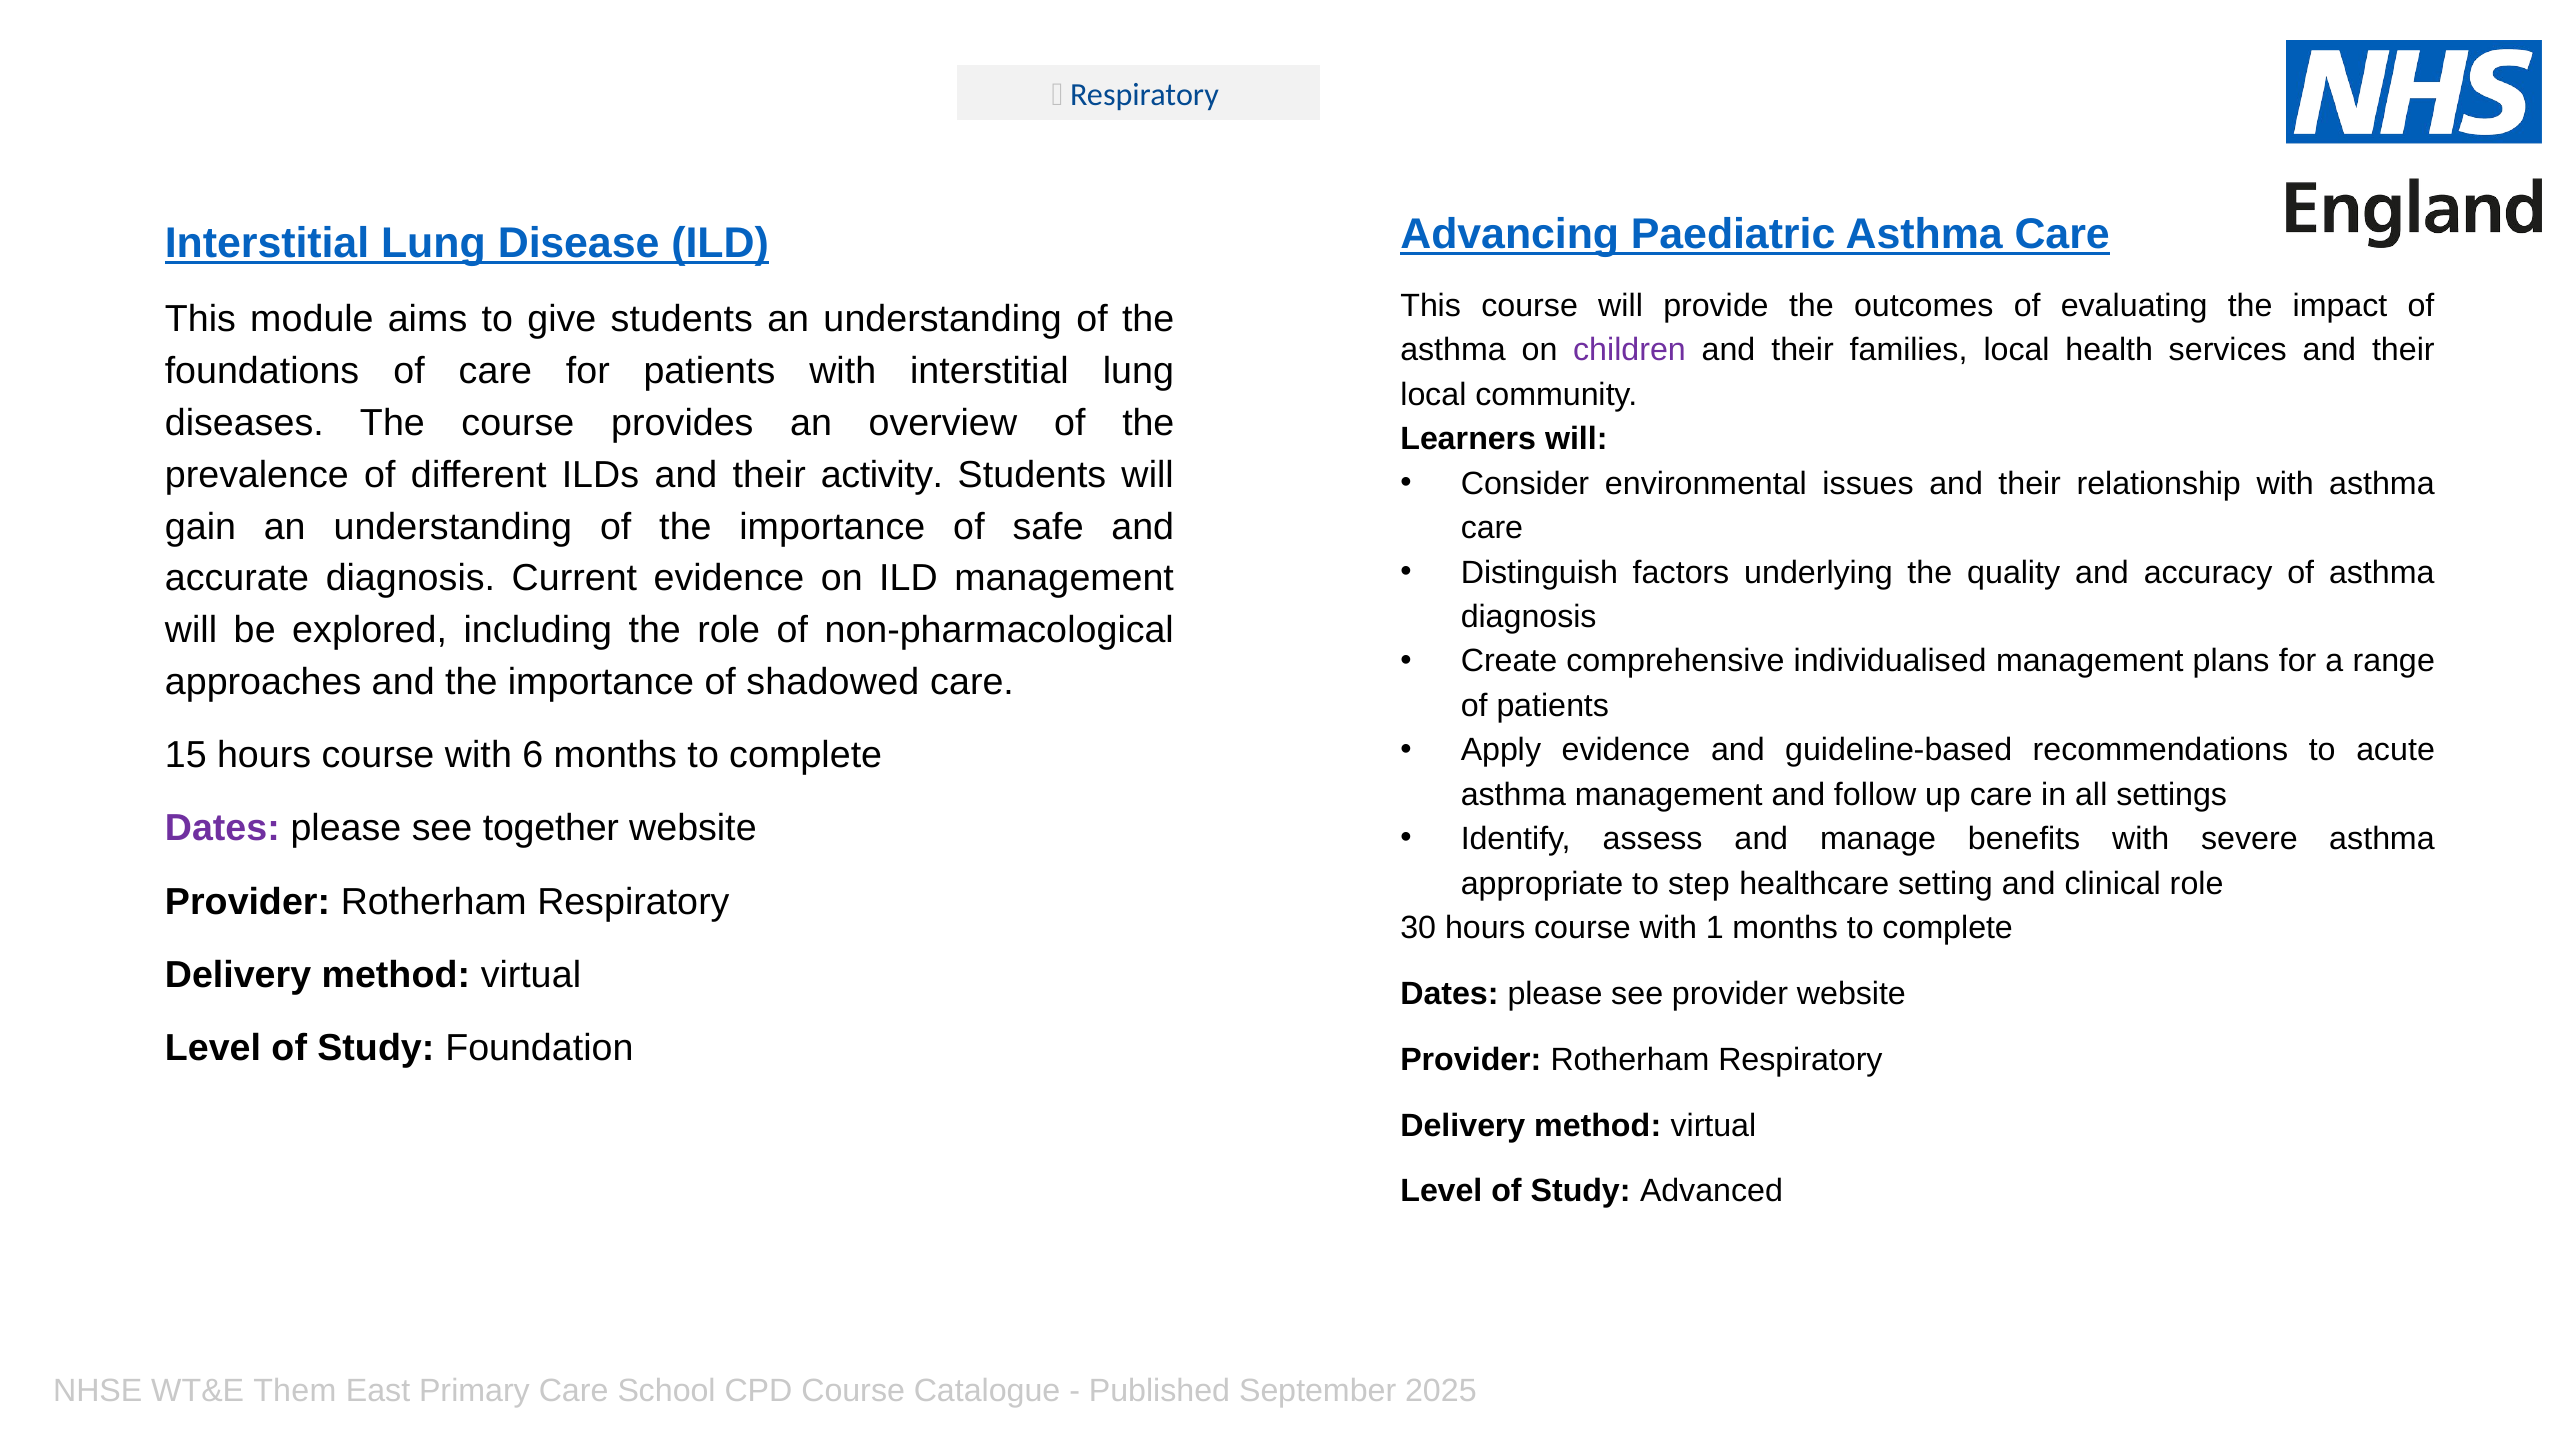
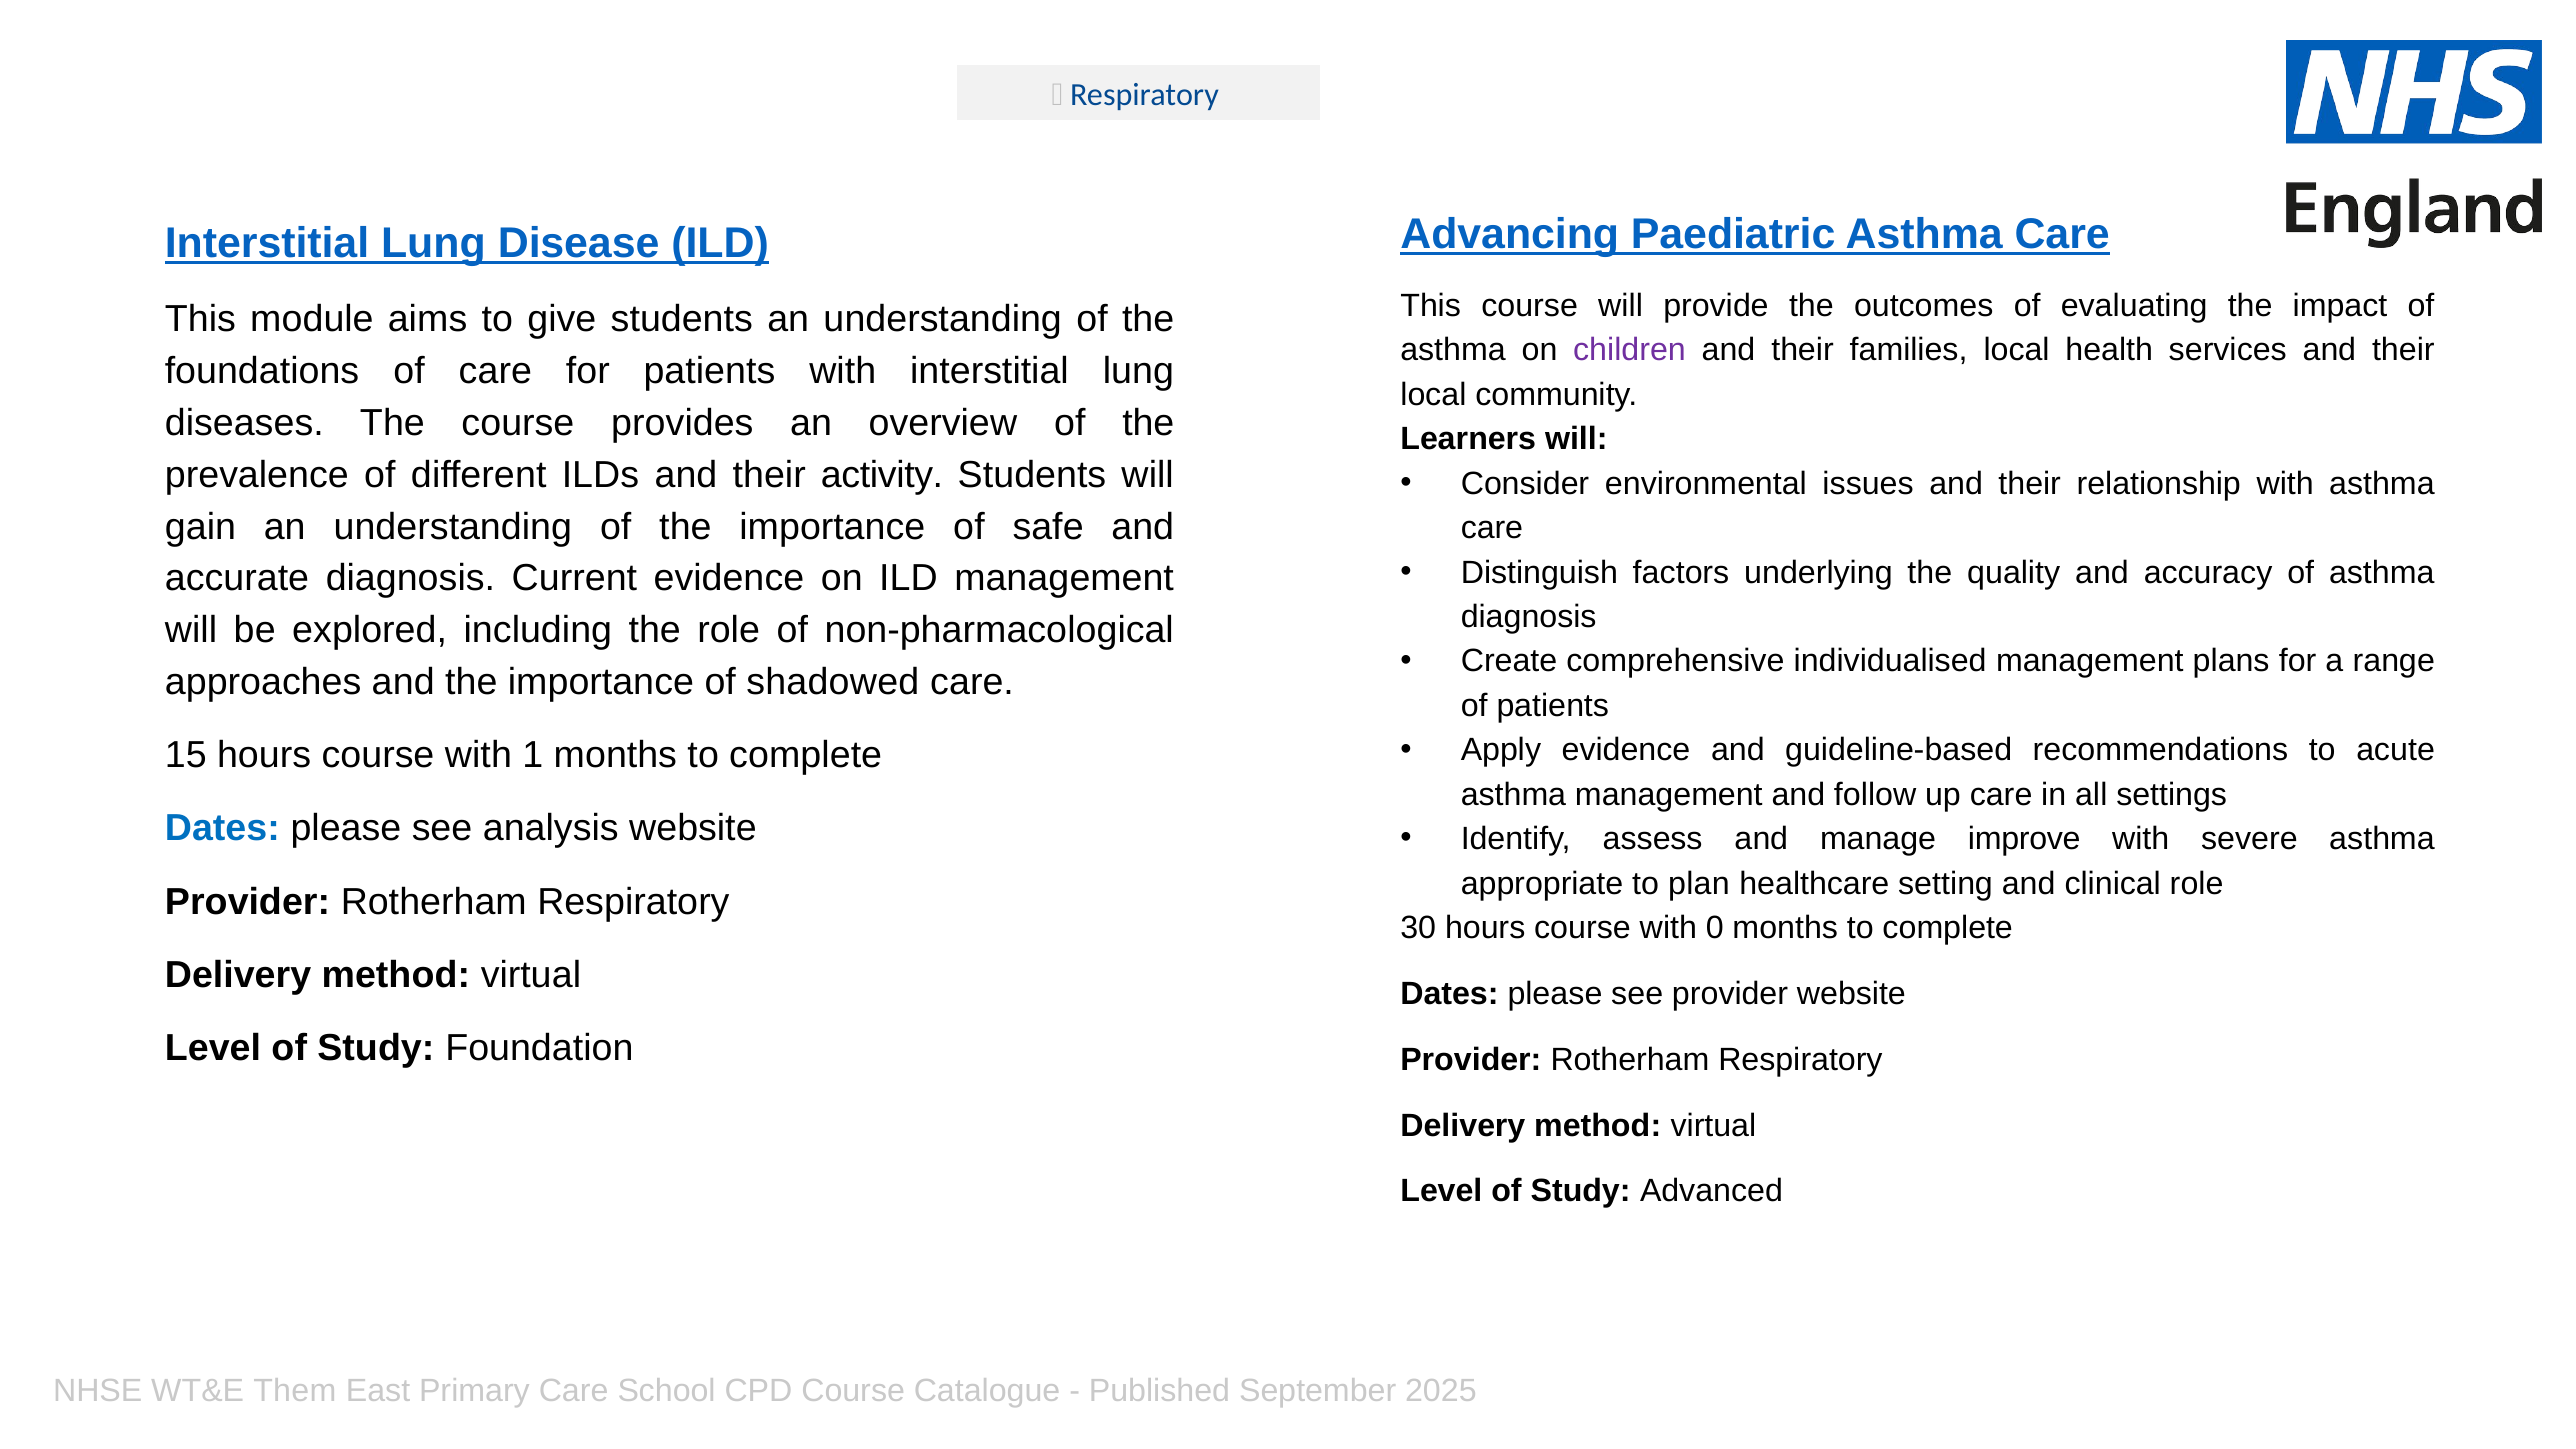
6: 6 -> 1
Dates at (222, 829) colour: purple -> blue
together: together -> analysis
benefits: benefits -> improve
step: step -> plan
1: 1 -> 0
